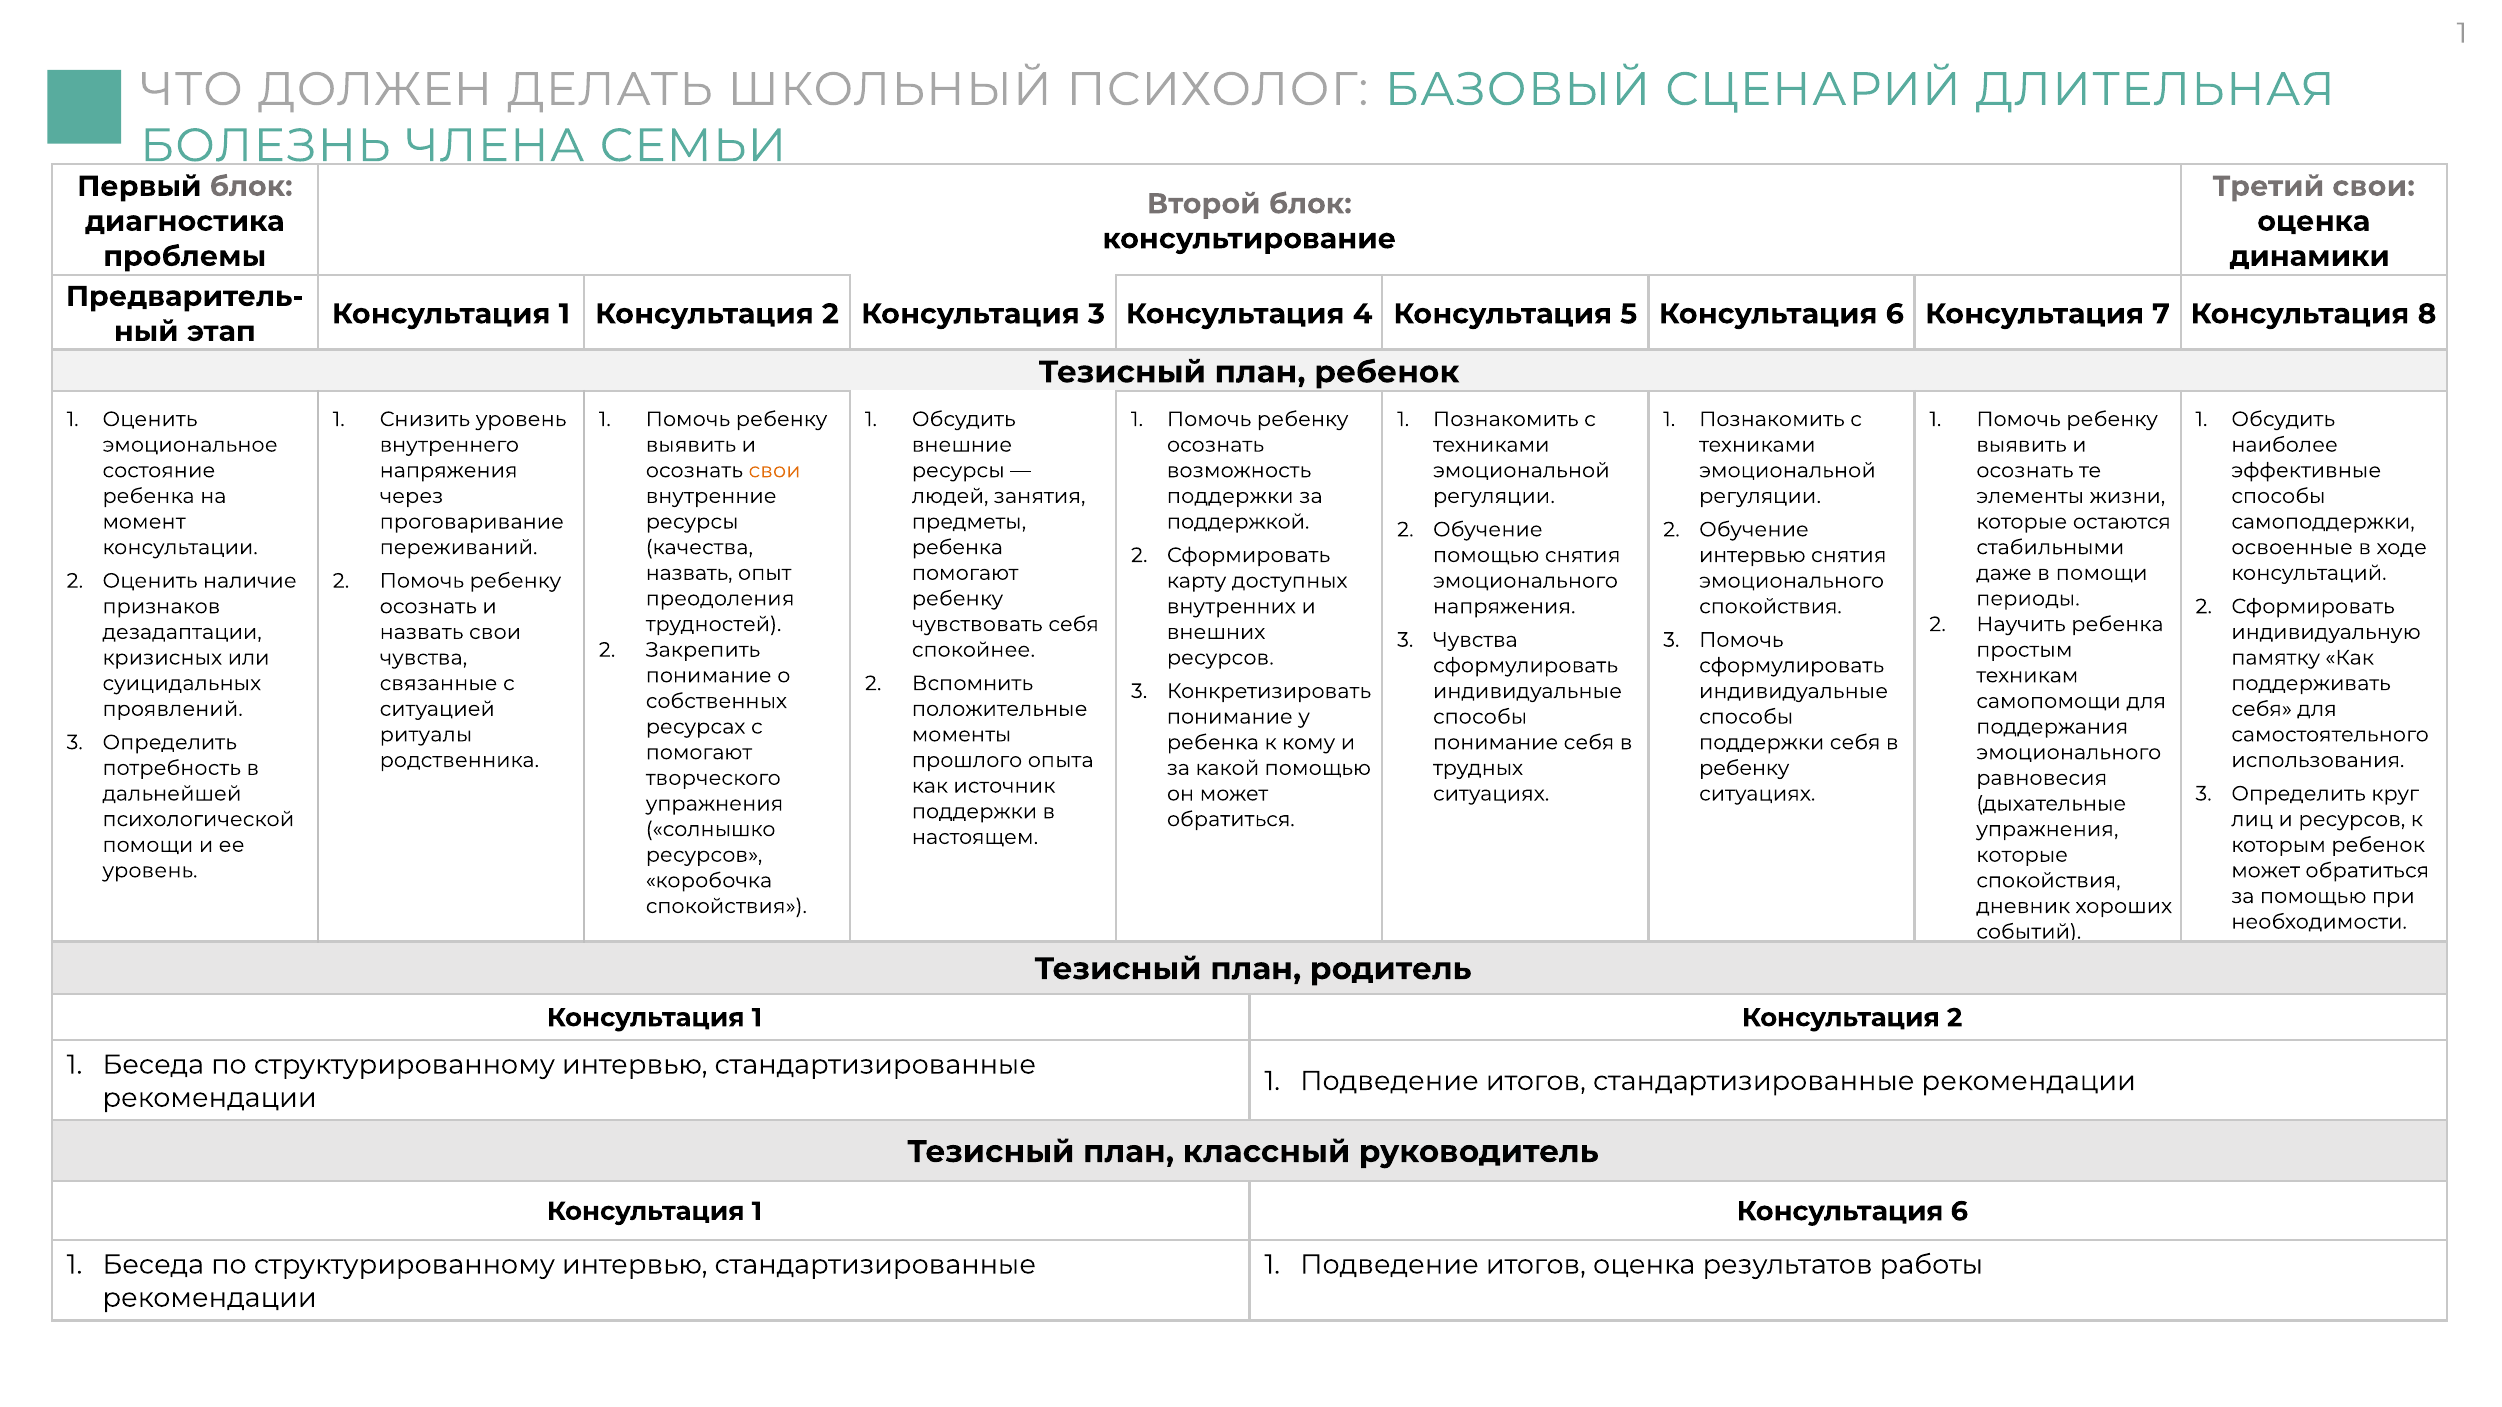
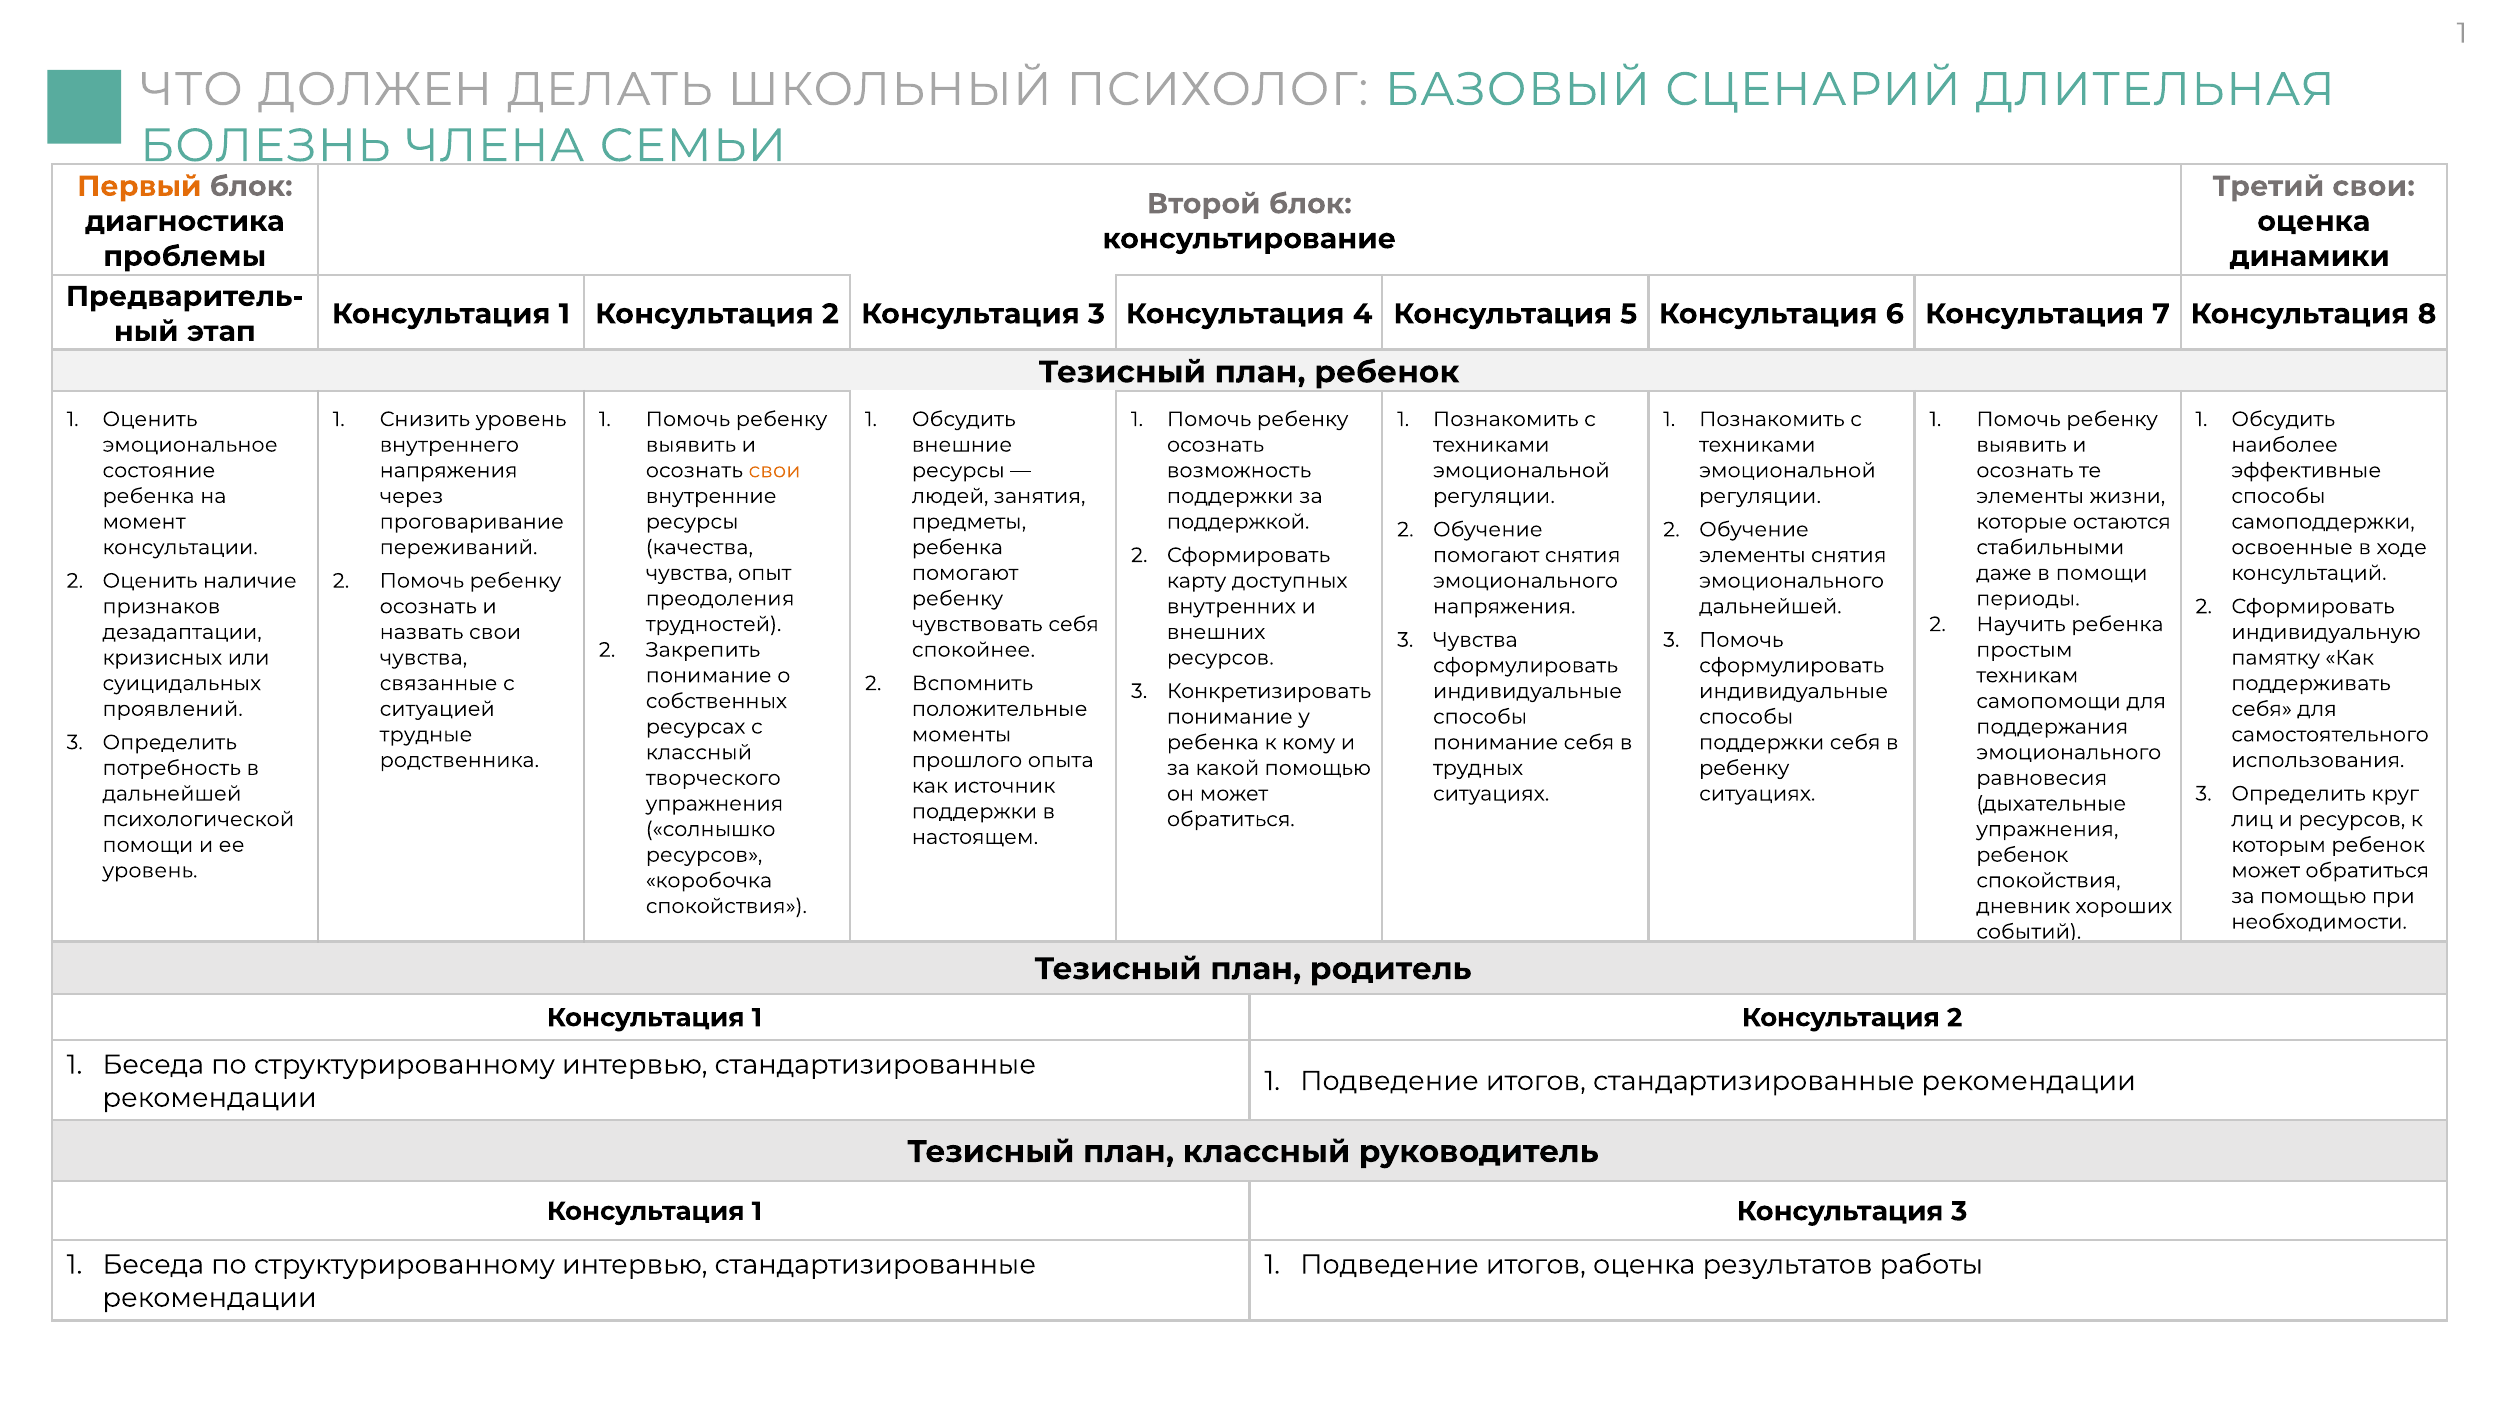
Первый colour: black -> orange
помощью at (1486, 555): помощью -> помогают
интервью at (1752, 555): интервью -> элементы
назвать at (689, 573): назвать -> чувства
спокойствия at (1770, 607): спокойствия -> дальнейшей
ритуалы: ритуалы -> трудные
помогают at (699, 753): помогают -> классный
которые at (2022, 855): которые -> ребенок
1 Консультация 6: 6 -> 3
